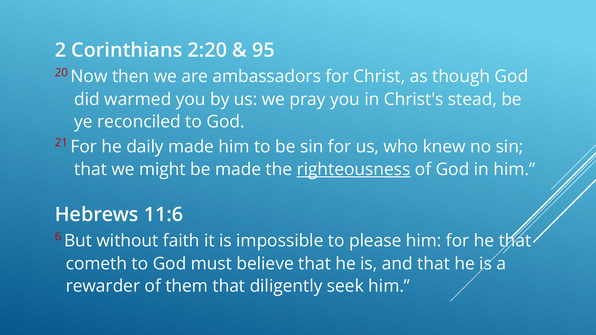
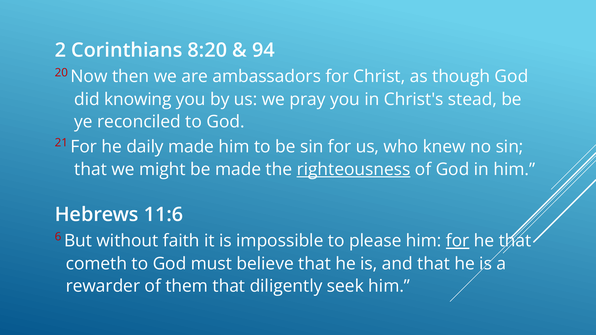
2:20: 2:20 -> 8:20
95: 95 -> 94
warmed: warmed -> knowing
for at (458, 241) underline: none -> present
